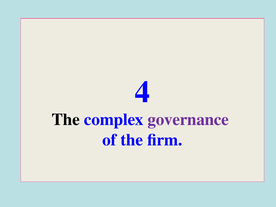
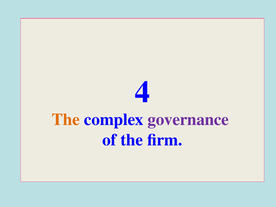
The at (66, 120) colour: black -> orange
